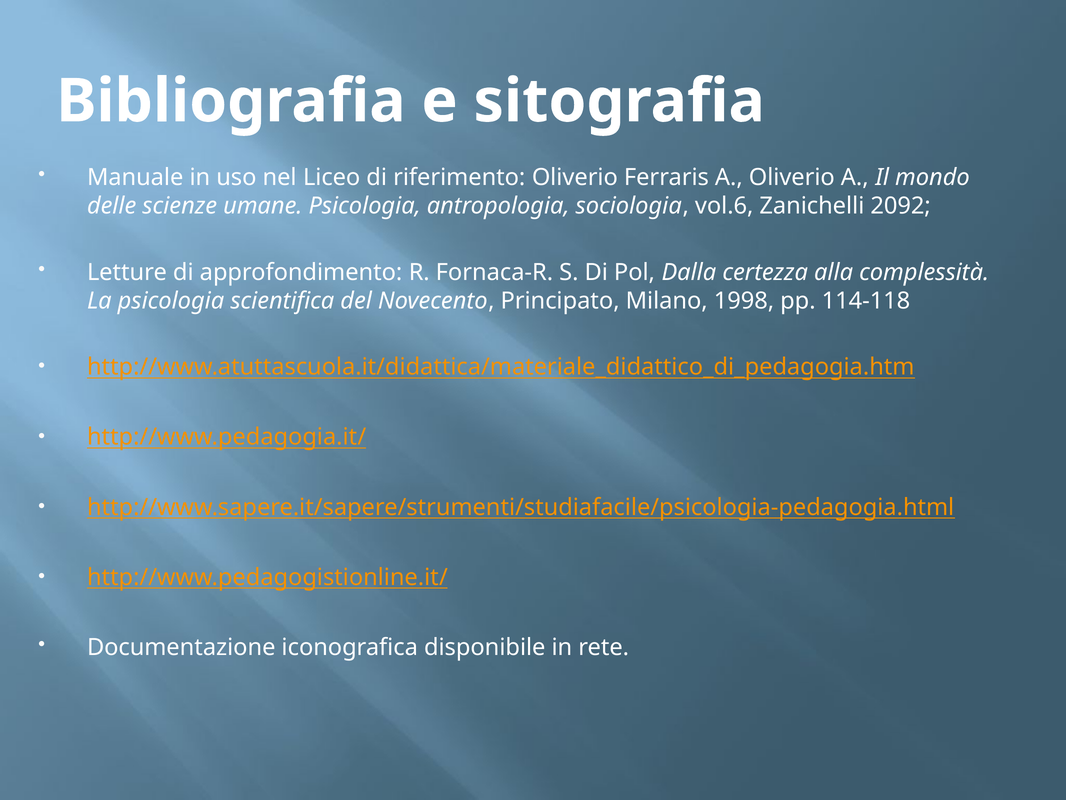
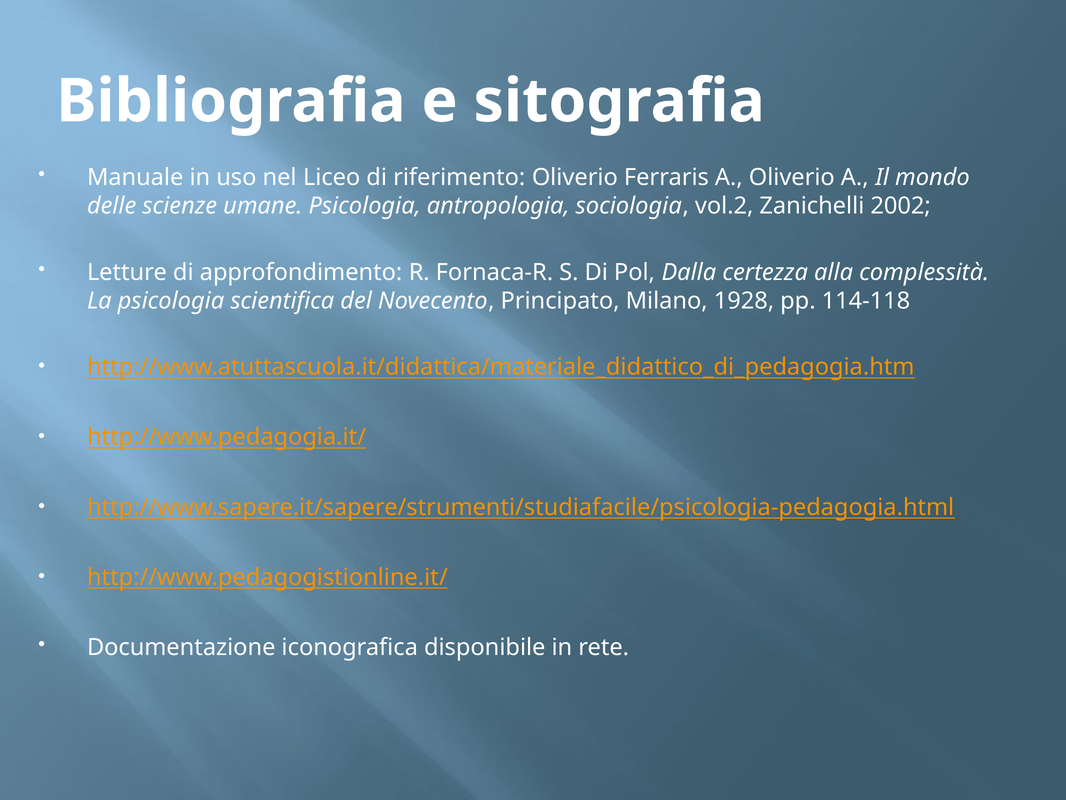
vol.6: vol.6 -> vol.2
2092: 2092 -> 2002
1998: 1998 -> 1928
